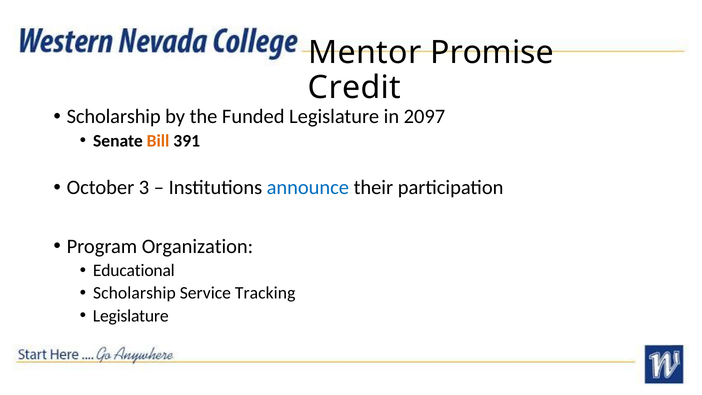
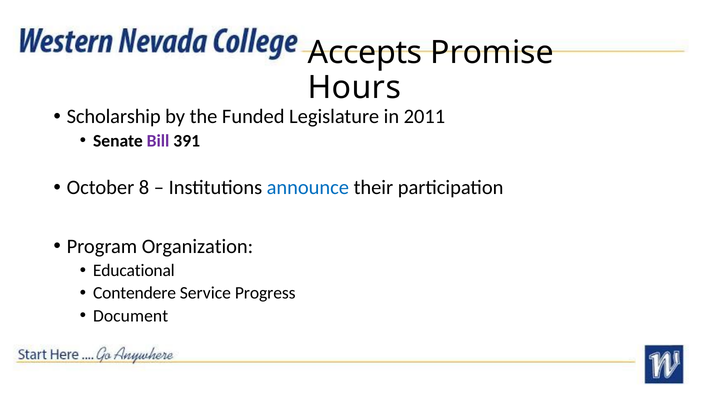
Mentor: Mentor -> Accepts
Credit: Credit -> Hours
2097: 2097 -> 2011
Bill colour: orange -> purple
3: 3 -> 8
Scholarship at (134, 293): Scholarship -> Contendere
Tracking: Tracking -> Progress
Legislature at (131, 316): Legislature -> Document
